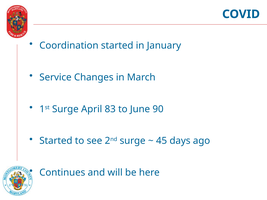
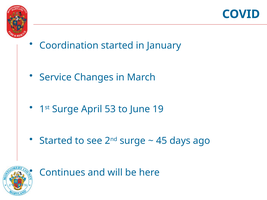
83: 83 -> 53
90: 90 -> 19
